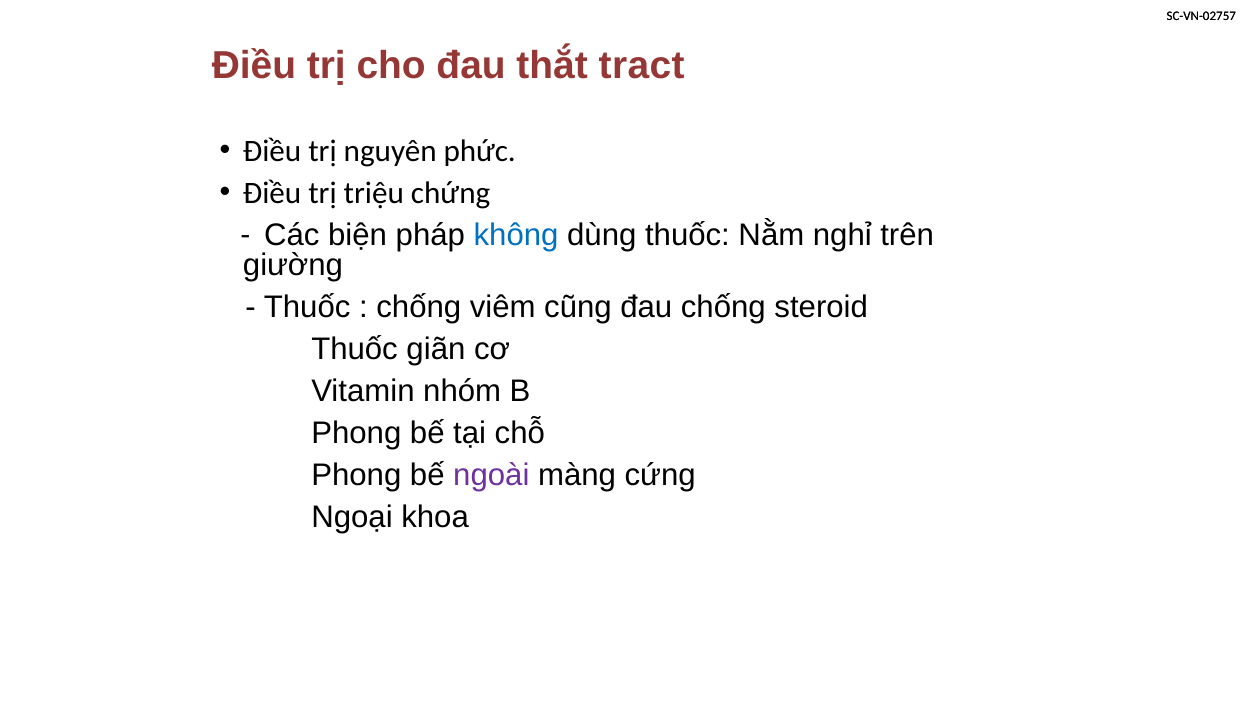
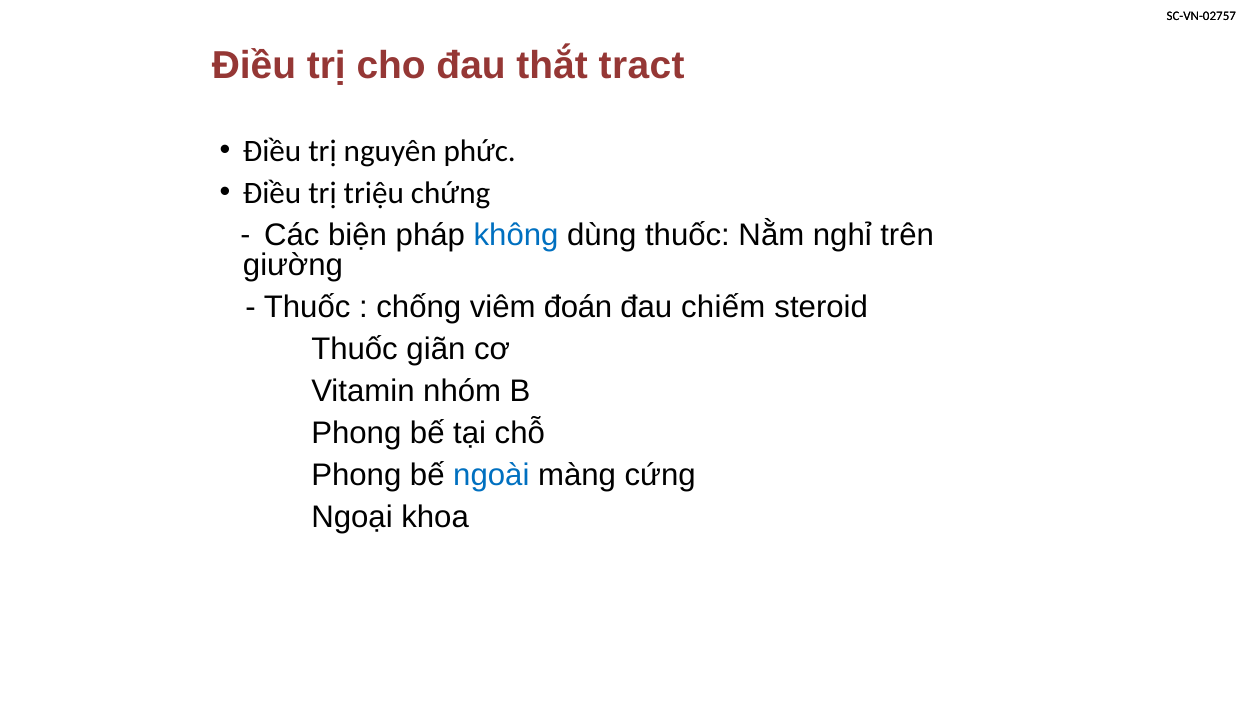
cũng: cũng -> đoán
đau chống: chống -> chiếm
ngoài colour: purple -> blue
